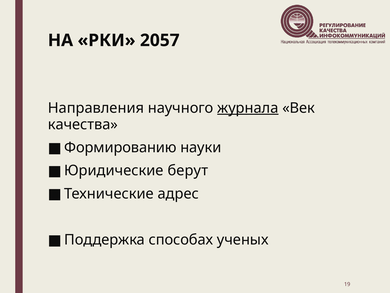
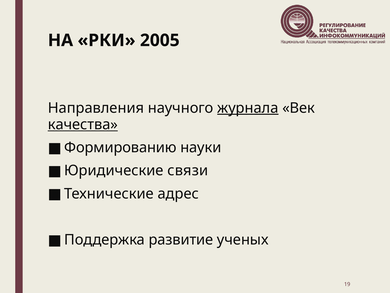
2057: 2057 -> 2005
качества underline: none -> present
берут: берут -> связи
способах: способах -> развитие
